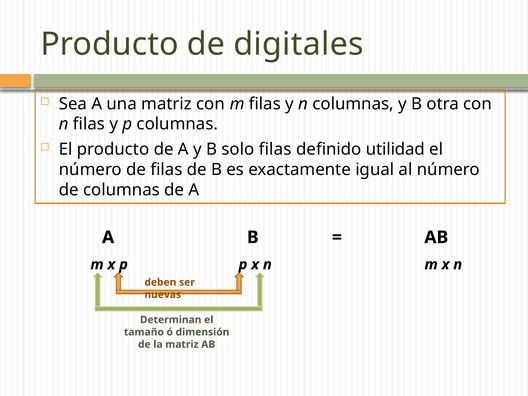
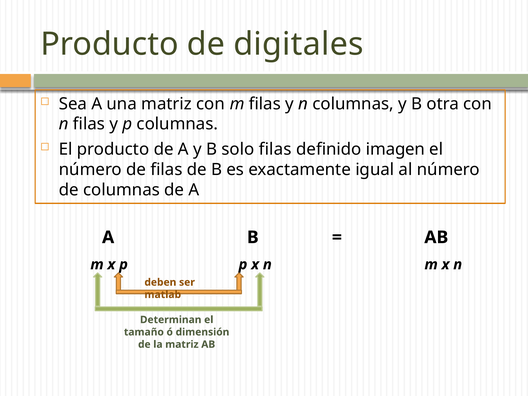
utilidad: utilidad -> imagen
nuevas: nuevas -> matlab
